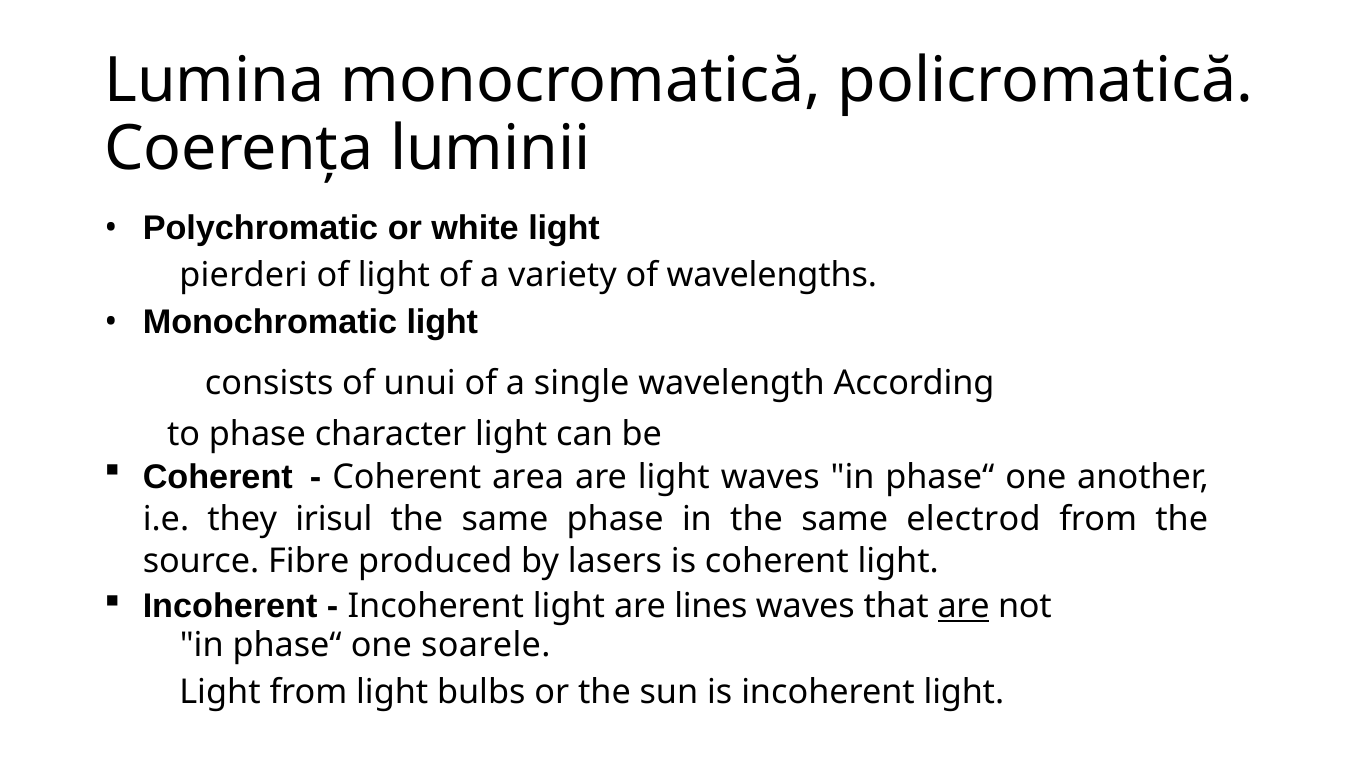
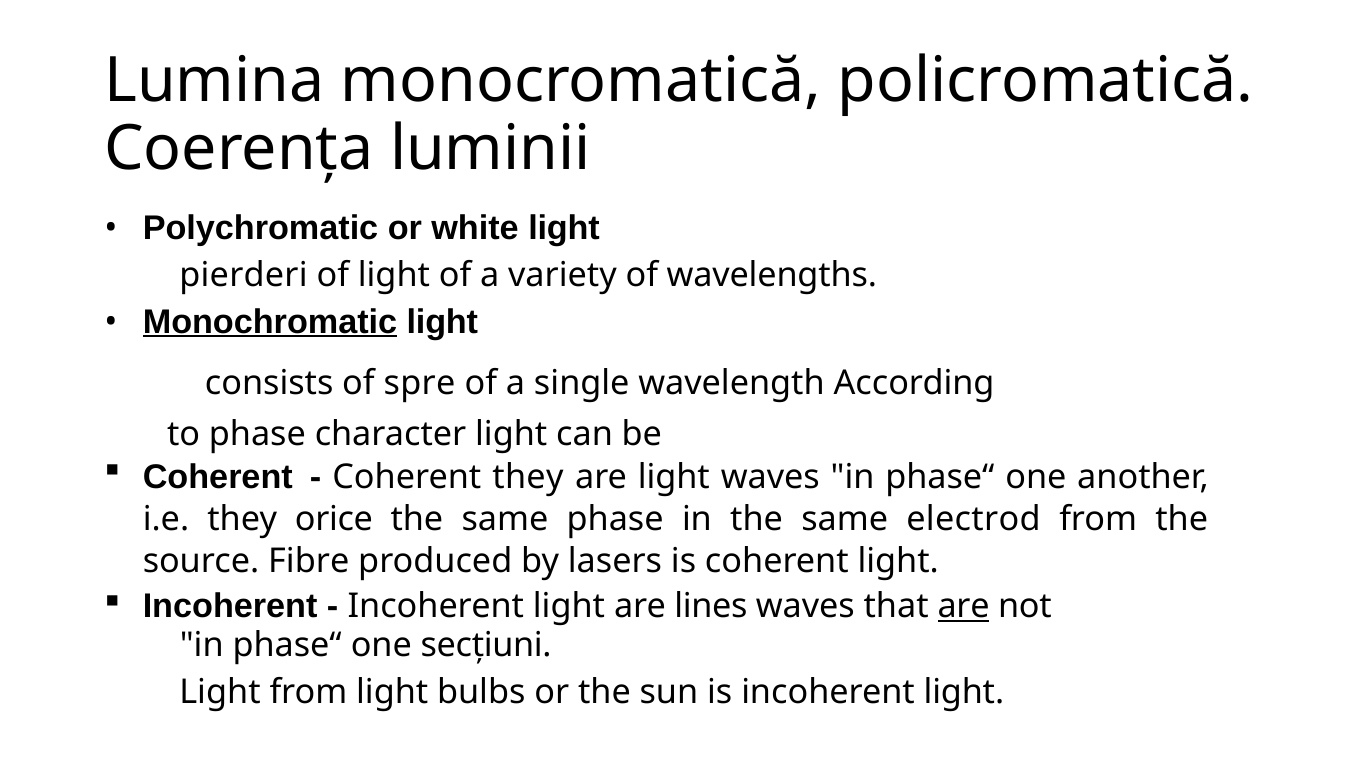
Monochromatic underline: none -> present
unui: unui -> spre
Coherent area: area -> they
irisul: irisul -> orice
soarele: soarele -> secțiuni
